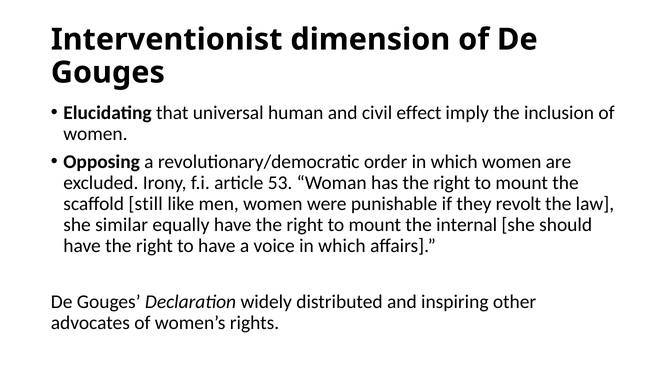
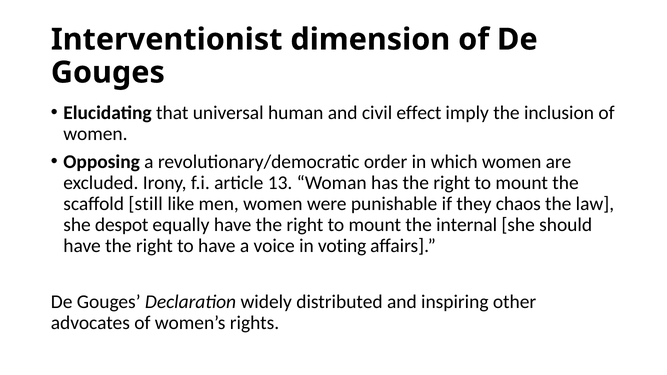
53: 53 -> 13
revolt: revolt -> chaos
similar: similar -> despot
voice in which: which -> voting
